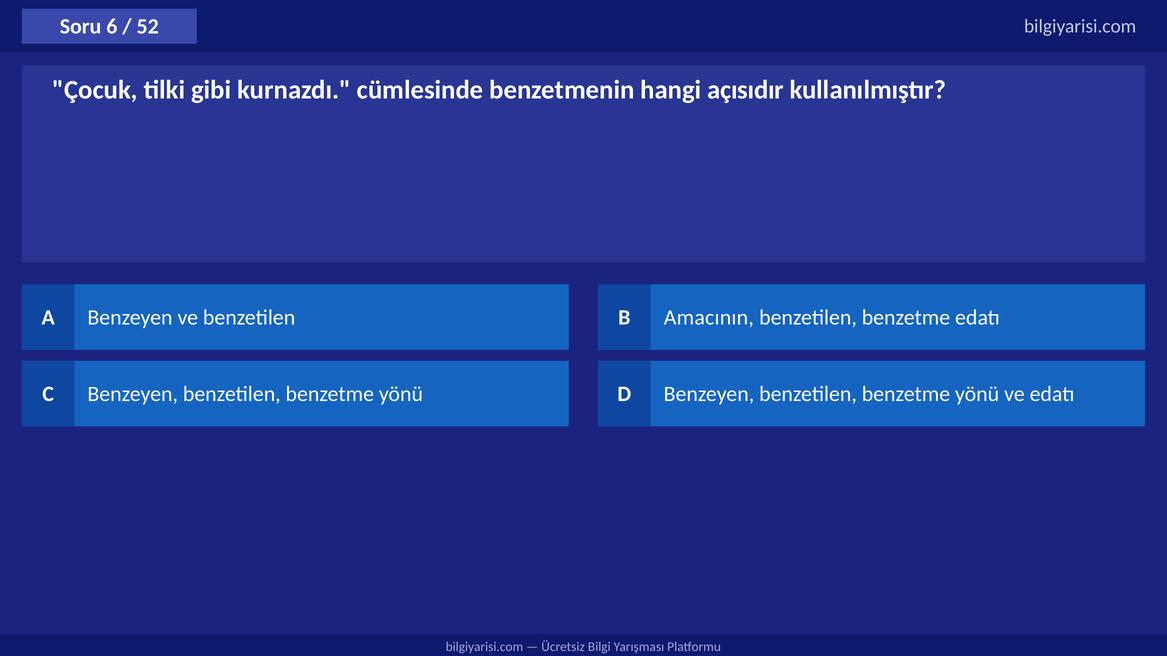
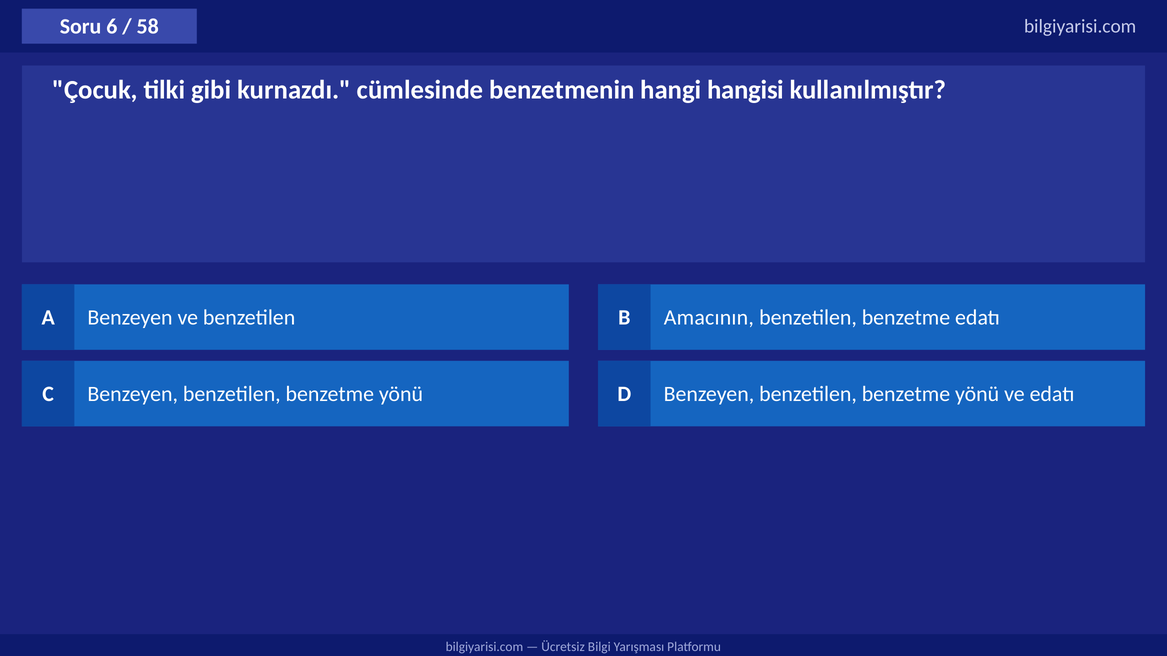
52: 52 -> 58
açısıdır: açısıdır -> hangisi
